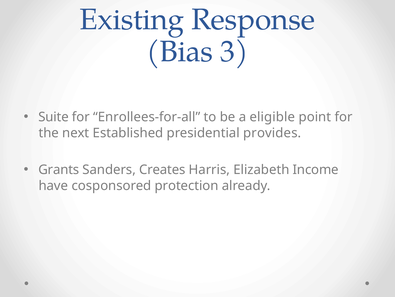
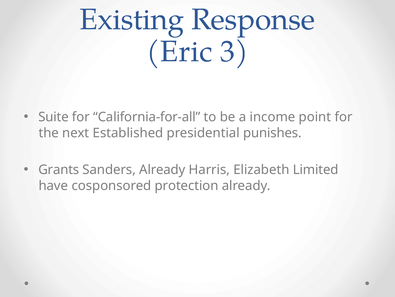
Bias: Bias -> Eric
Enrollees-for-all: Enrollees-for-all -> California-for-all
eligible: eligible -> income
provides: provides -> punishes
Sanders Creates: Creates -> Already
Income: Income -> Limited
